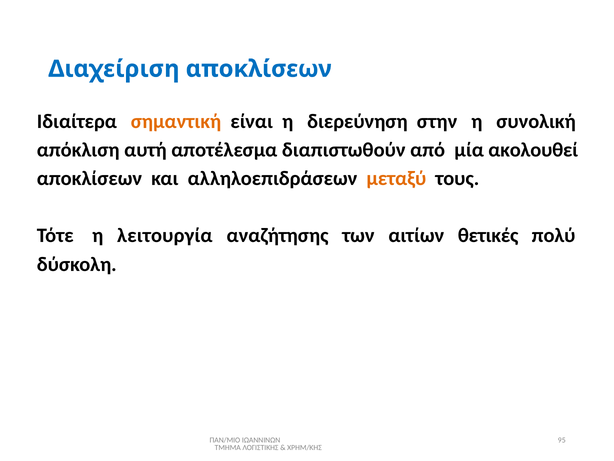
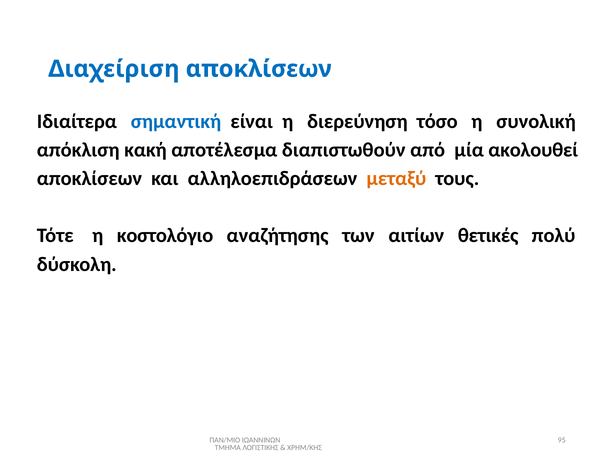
σημαντική colour: orange -> blue
στην: στην -> τόσο
αυτή: αυτή -> κακή
λειτουργία: λειτουργία -> κοστολόγιο
